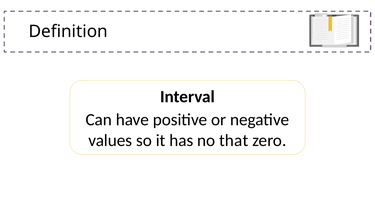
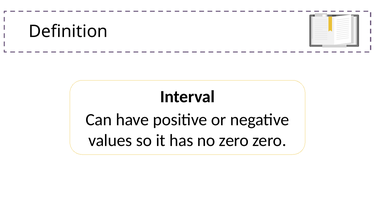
no that: that -> zero
